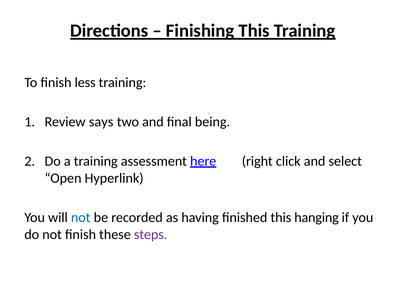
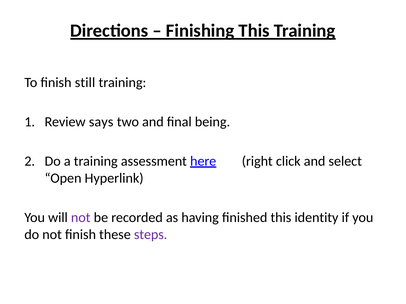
less: less -> still
not at (81, 218) colour: blue -> purple
hanging: hanging -> identity
